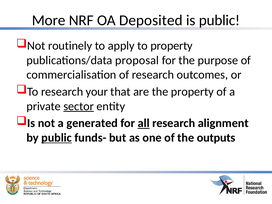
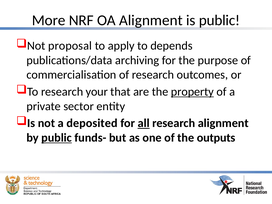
OA Deposited: Deposited -> Alignment
routinely: routinely -> proposal
to property: property -> depends
proposal: proposal -> archiving
property at (192, 92) underline: none -> present
sector underline: present -> none
generated: generated -> deposited
